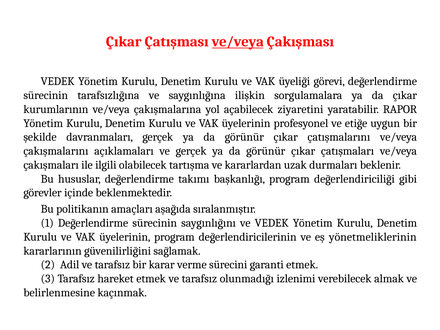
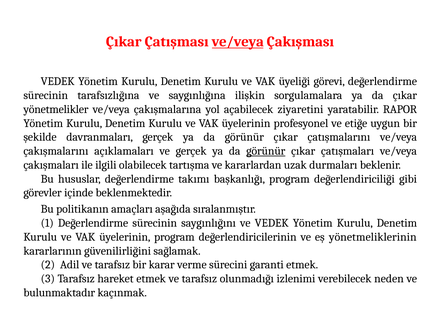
kurumlarının: kurumlarının -> yönetmelikler
görünür at (266, 151) underline: none -> present
almak: almak -> neden
belirlenmesine: belirlenmesine -> bulunmaktadır
